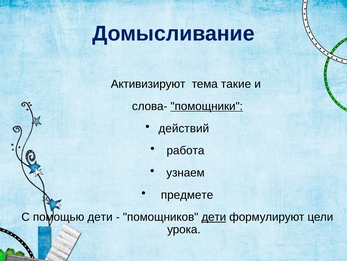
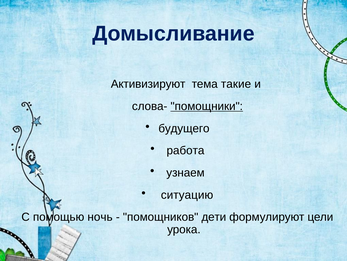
действий: действий -> будущего
предмете: предмете -> ситуацию
помощью дети: дети -> ночь
дети at (214, 216) underline: present -> none
